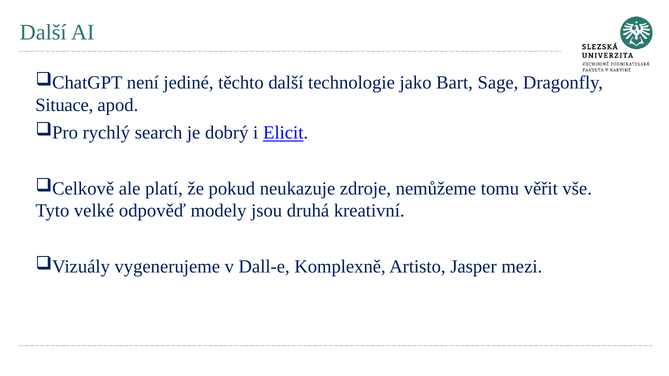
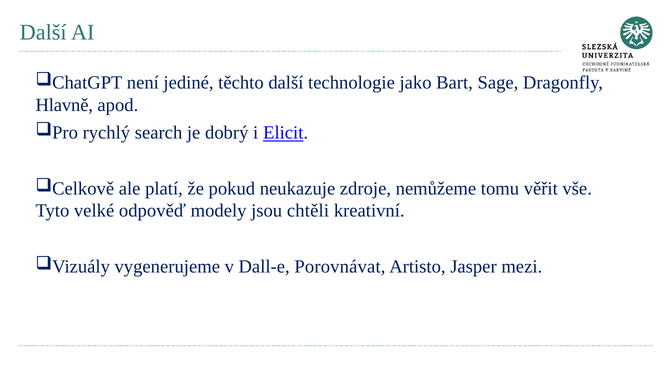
Situace: Situace -> Hlavně
druhá: druhá -> chtěli
Komplexně: Komplexně -> Porovnávat
